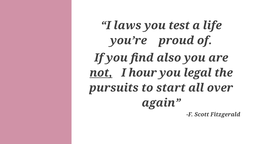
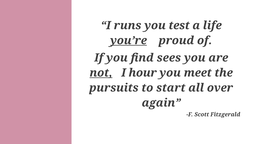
laws: laws -> runs
you’re underline: none -> present
also: also -> sees
legal: legal -> meet
